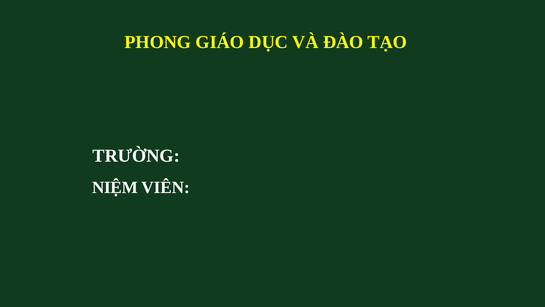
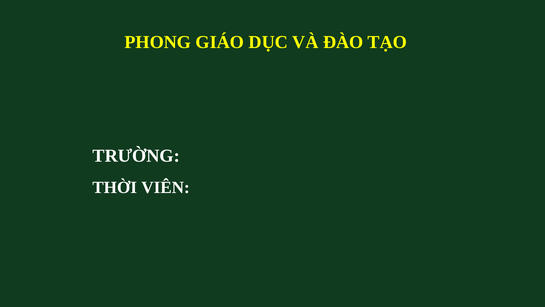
NIỆM: NIỆM -> THỜI
